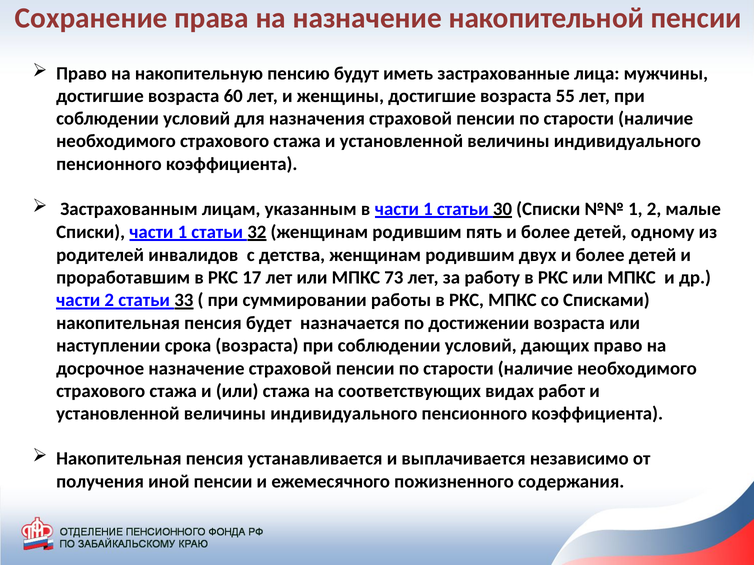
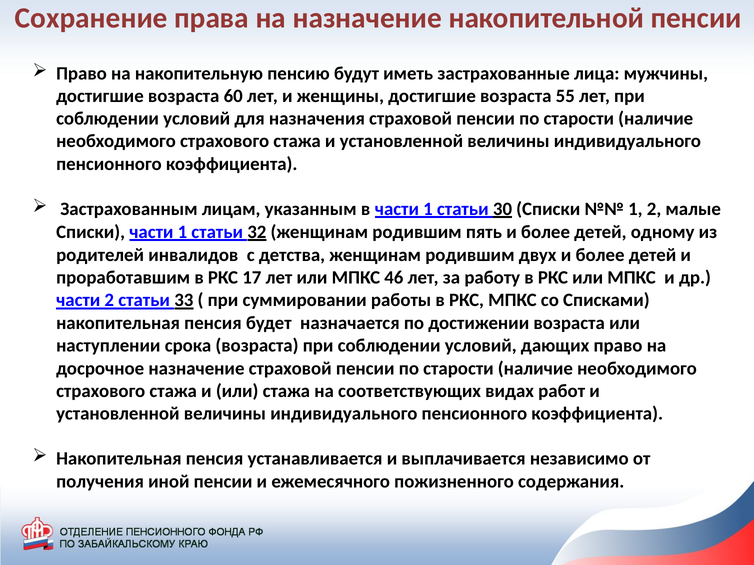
73: 73 -> 46
